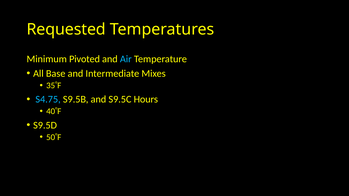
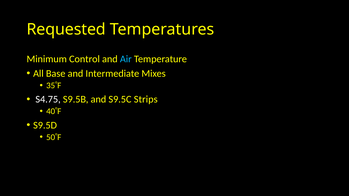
Pivoted: Pivoted -> Control
S4.75 colour: light blue -> white
Hours: Hours -> Strips
